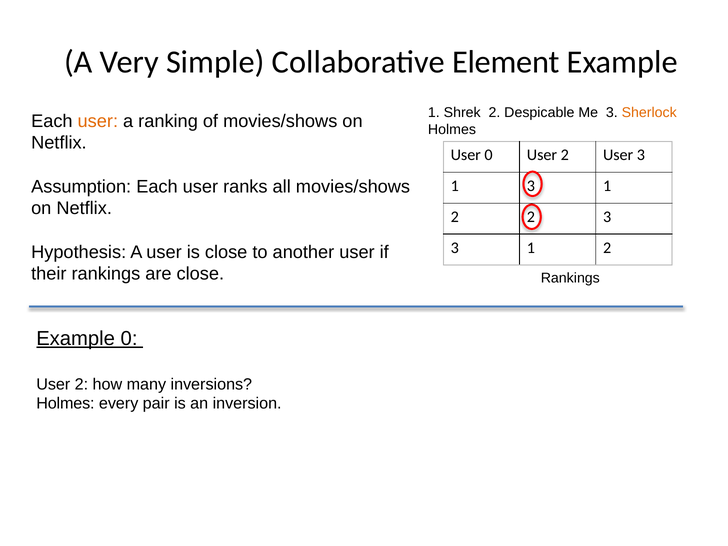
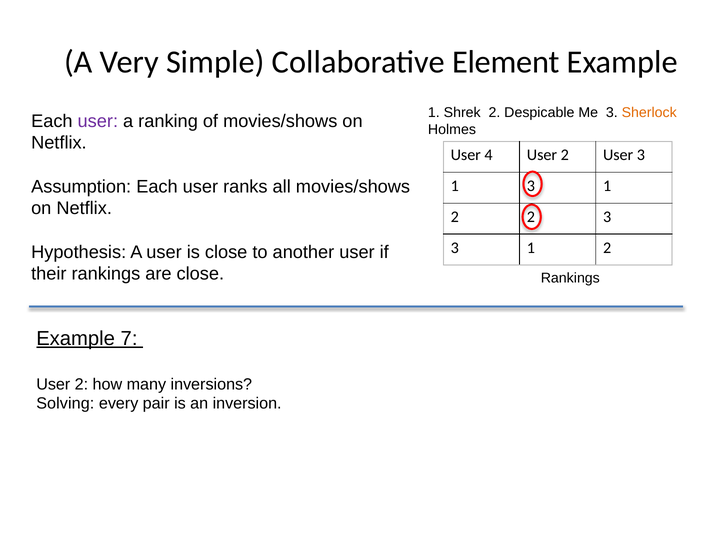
user at (98, 121) colour: orange -> purple
User 0: 0 -> 4
Example 0: 0 -> 7
Holmes at (65, 404): Holmes -> Solving
